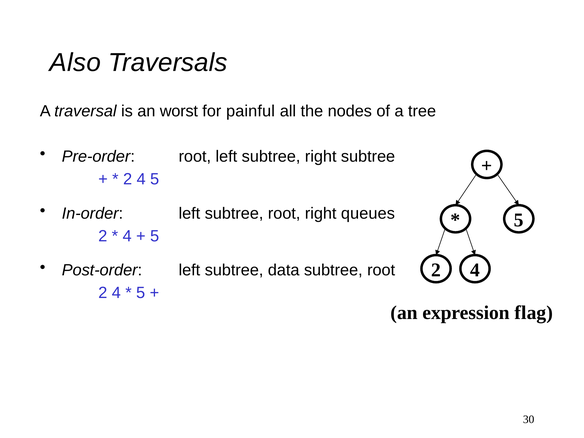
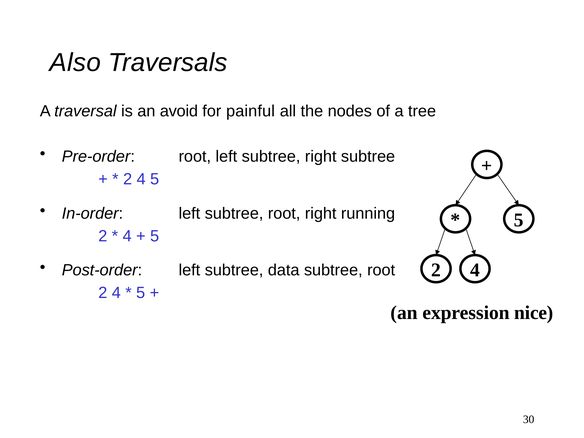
worst: worst -> avoid
queues: queues -> running
flag: flag -> nice
